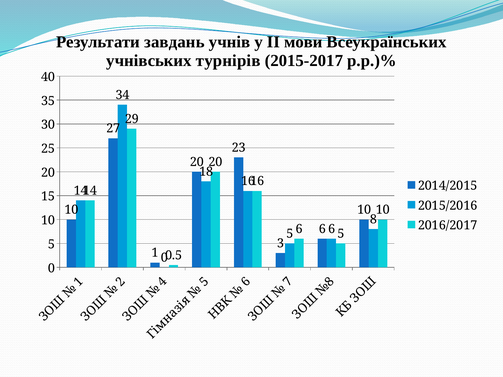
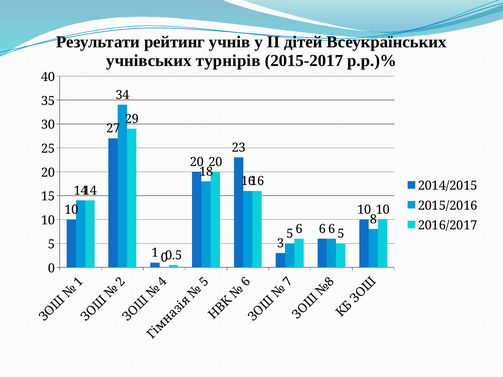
завдань: завдань -> рейтинг
мови: мови -> дітей
